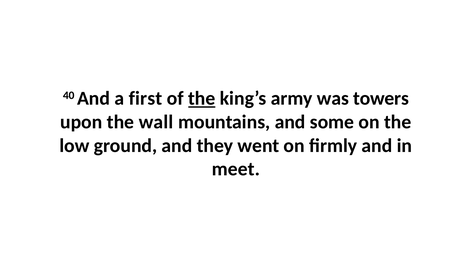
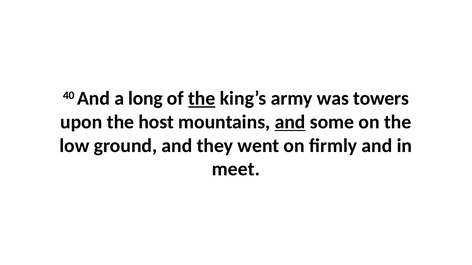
first: first -> long
wall: wall -> host
and at (290, 122) underline: none -> present
